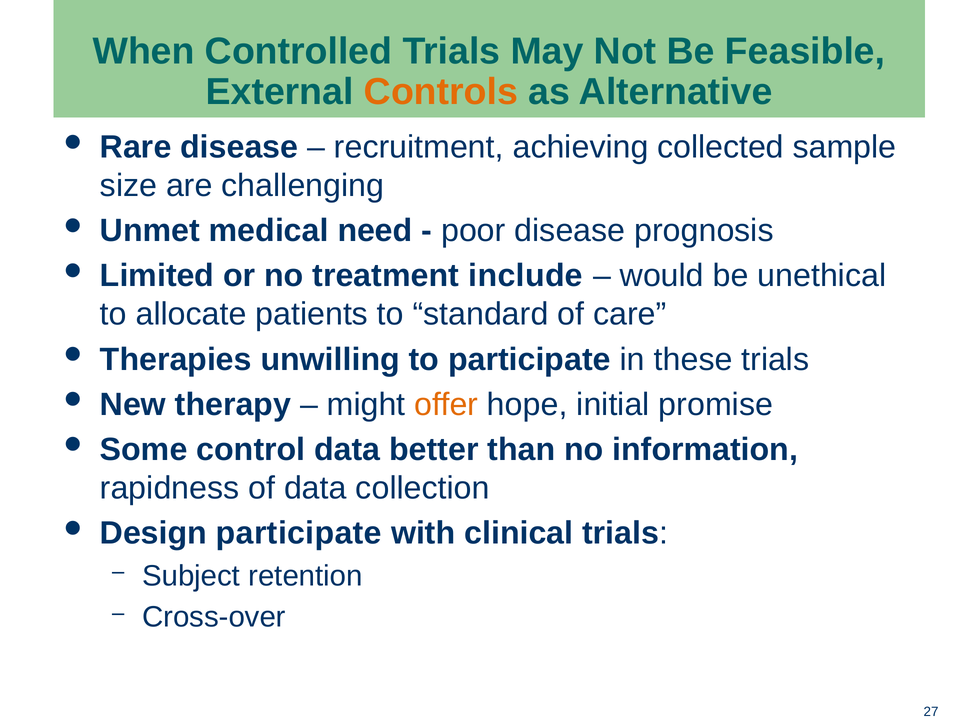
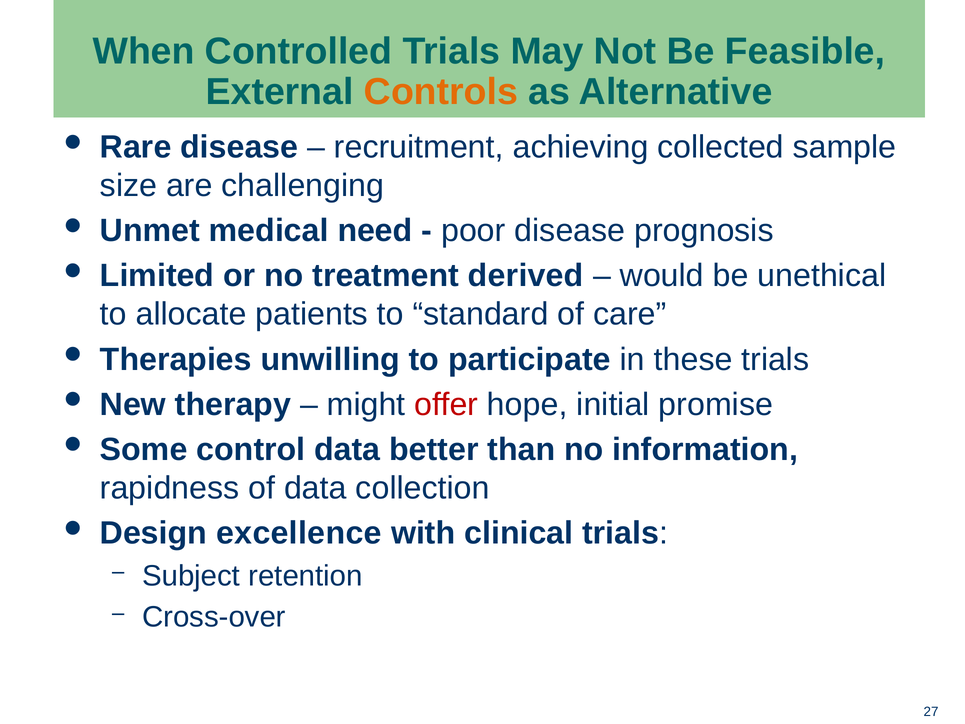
include: include -> derived
offer colour: orange -> red
Design participate: participate -> excellence
